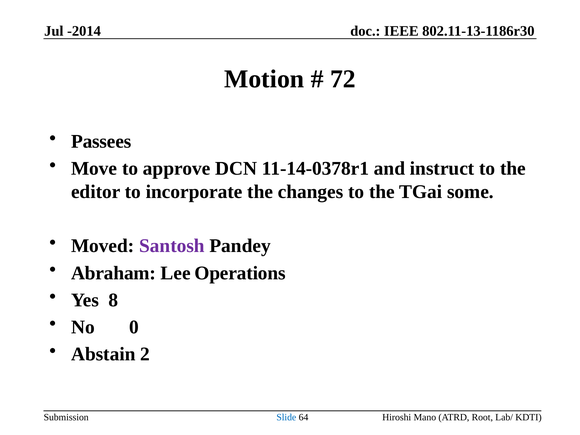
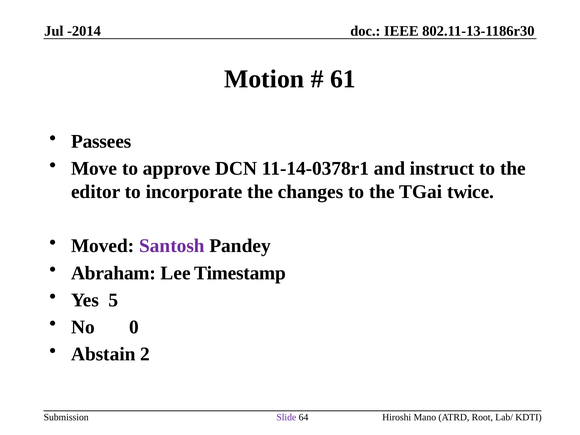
72: 72 -> 61
some: some -> twice
Operations: Operations -> Timestamp
8: 8 -> 5
Slide colour: blue -> purple
